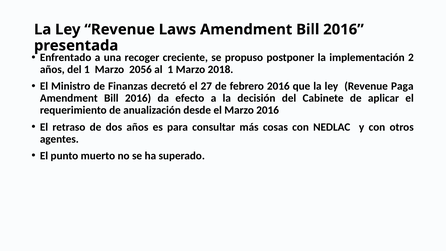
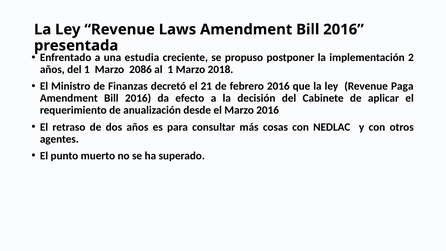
recoger: recoger -> estudia
2056: 2056 -> 2086
27: 27 -> 21
